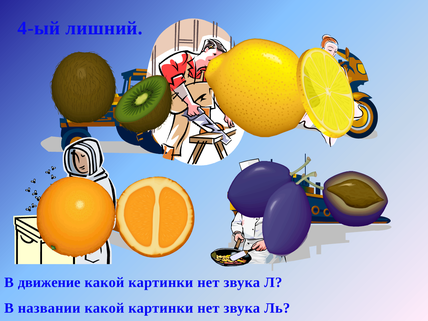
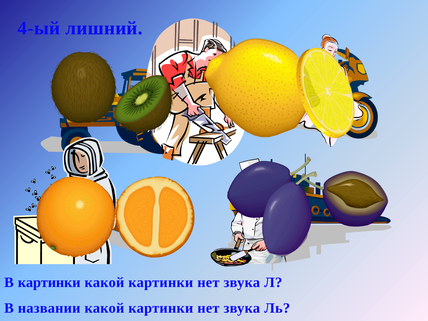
В движение: движение -> картинки
